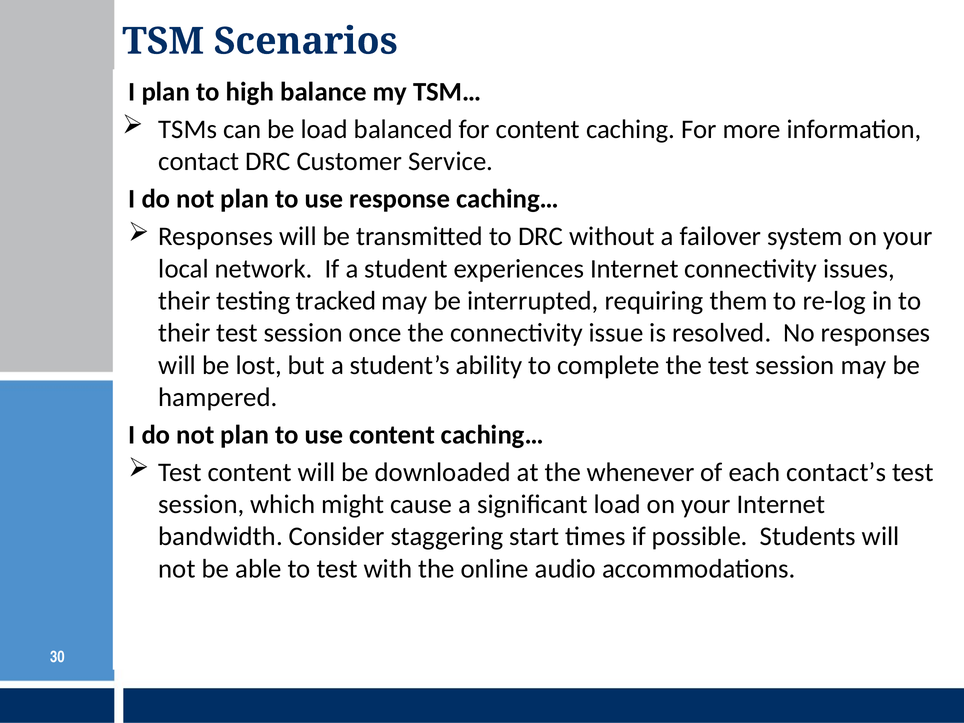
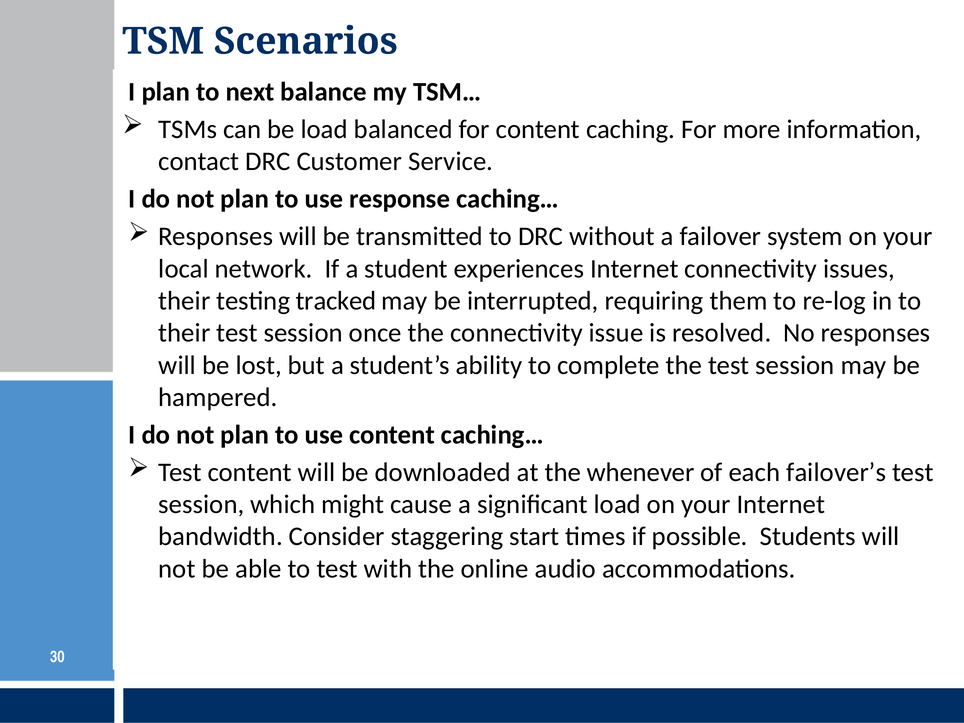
high: high -> next
contact’s: contact’s -> failover’s
